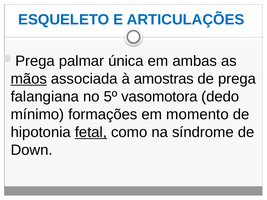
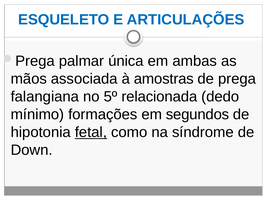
mãos underline: present -> none
vasomotora: vasomotora -> relacionada
momento: momento -> segundos
